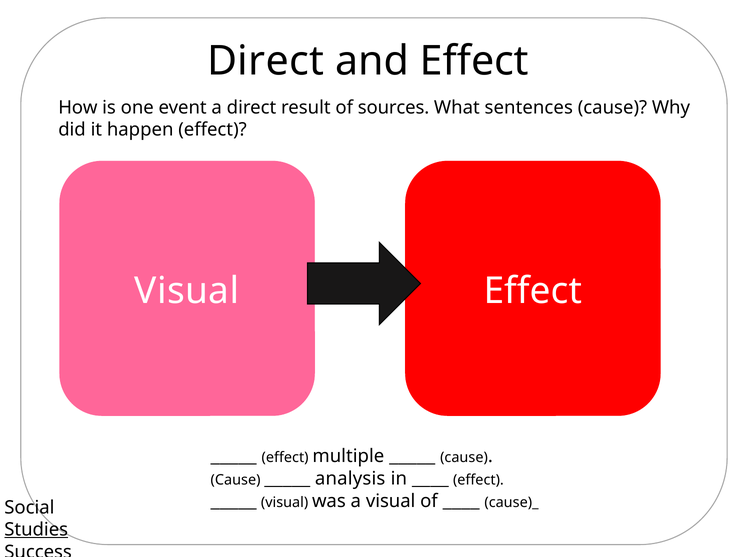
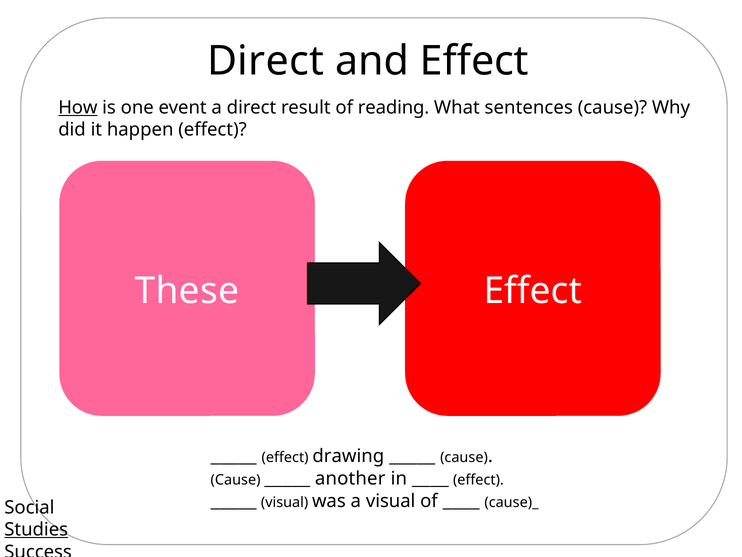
How underline: none -> present
sources: sources -> reading
Visual at (187, 291): Visual -> These
multiple: multiple -> drawing
analysis: analysis -> another
